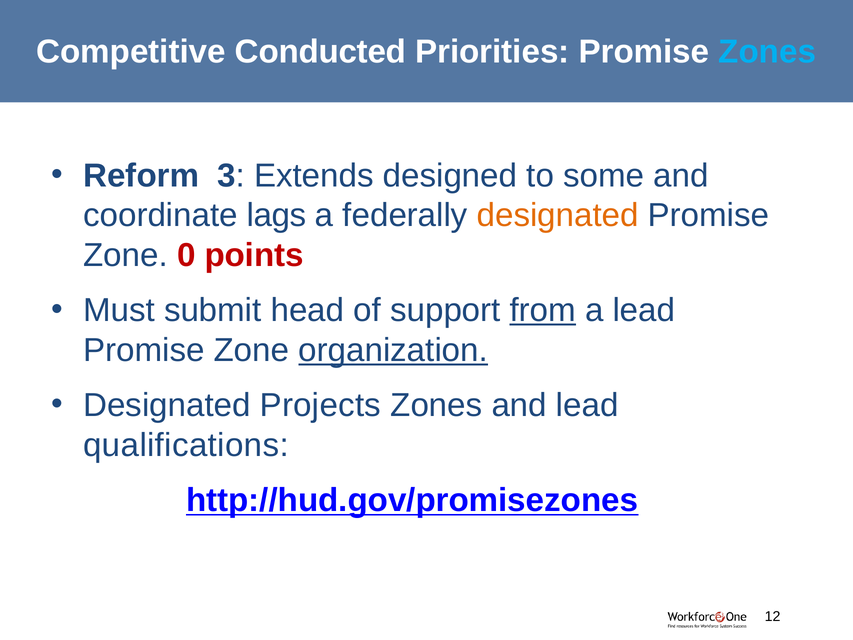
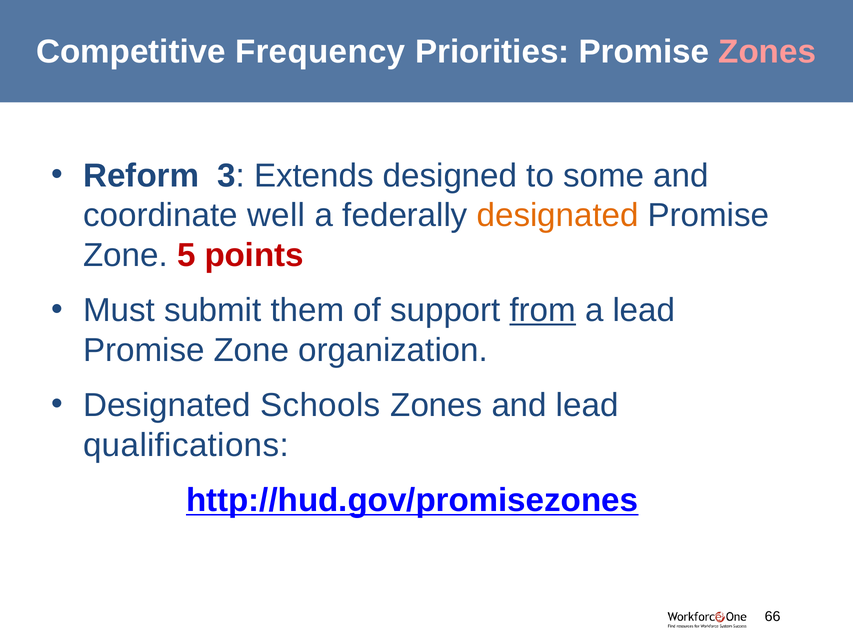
Conducted: Conducted -> Frequency
Zones at (767, 52) colour: light blue -> pink
lags: lags -> well
0: 0 -> 5
head: head -> them
organization underline: present -> none
Projects: Projects -> Schools
12: 12 -> 66
